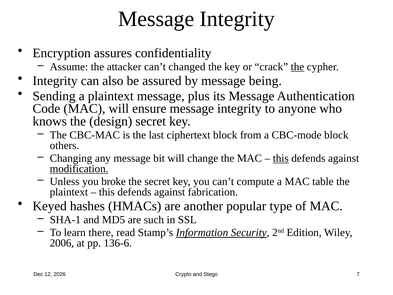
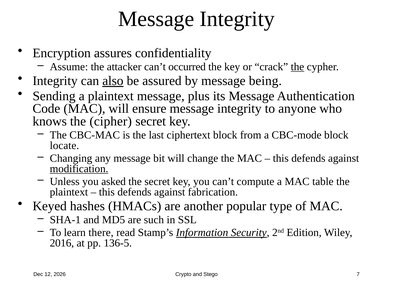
changed: changed -> occurred
also underline: none -> present
design: design -> cipher
others: others -> locate
this at (281, 158) underline: present -> none
broke: broke -> asked
2006: 2006 -> 2016
136-6: 136-6 -> 136-5
